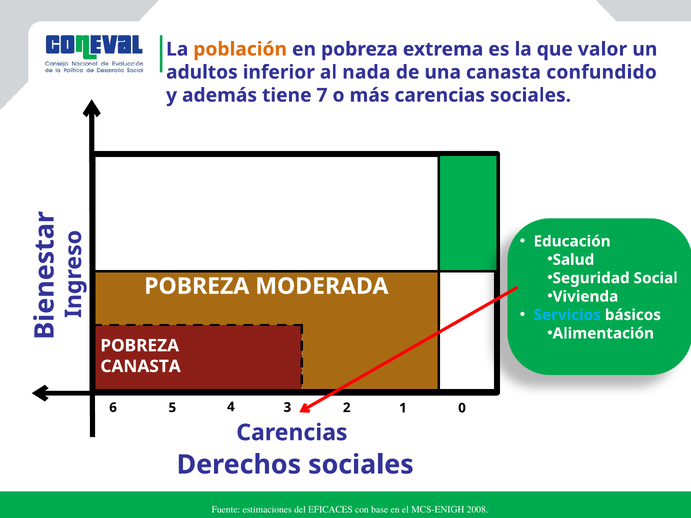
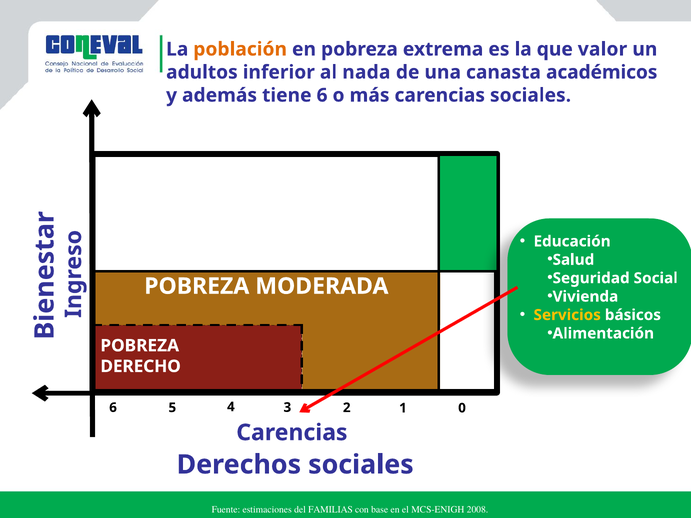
confundido: confundido -> académicos
tiene 7: 7 -> 6
Servicios colour: light blue -> yellow
CANASTA at (141, 367): CANASTA -> DERECHO
EFICACES: EFICACES -> FAMILIAS
